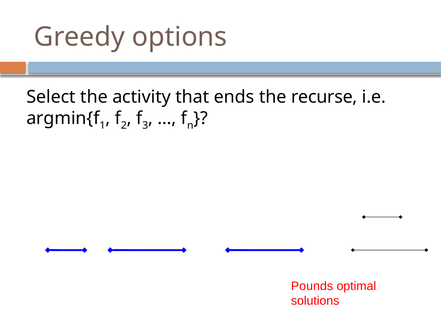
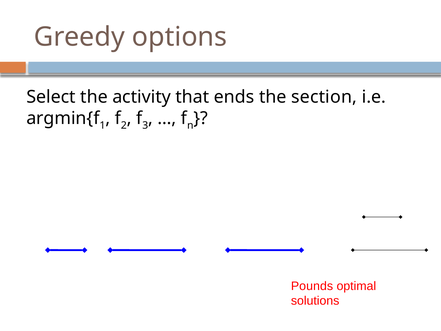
recurse: recurse -> section
